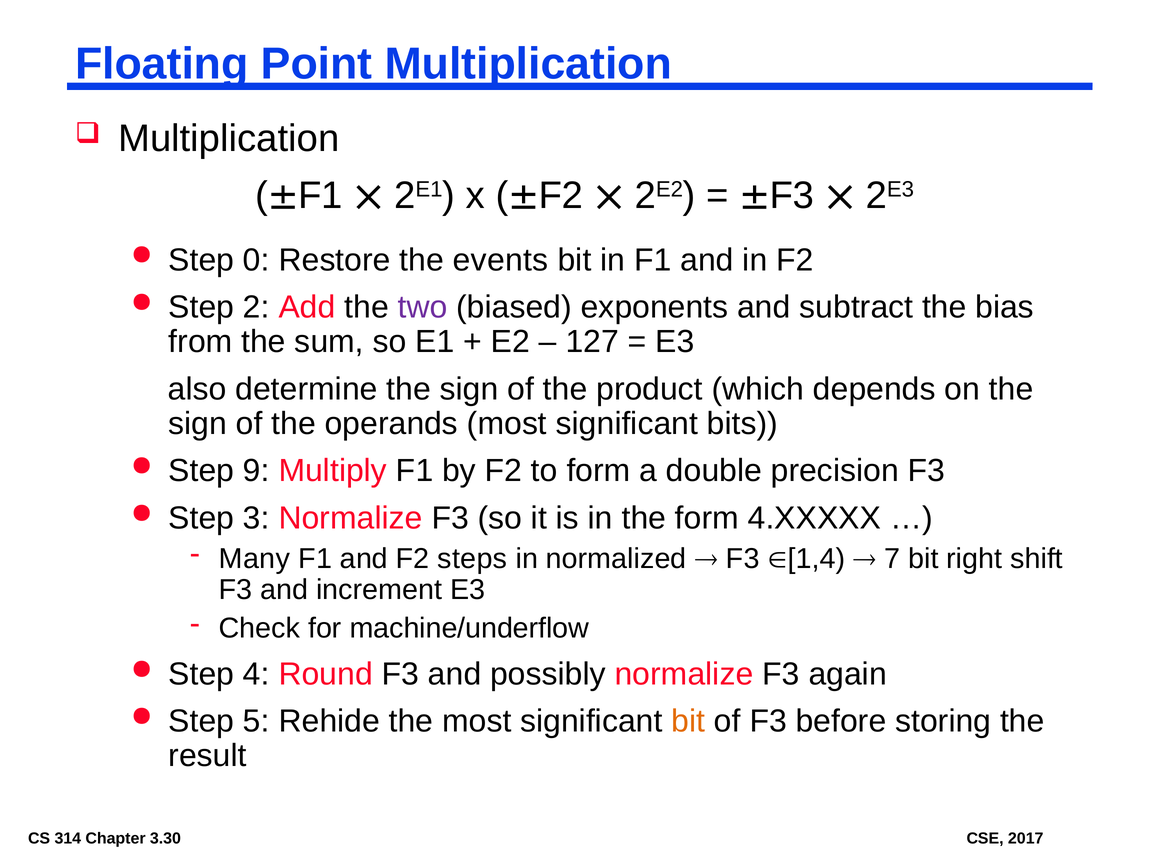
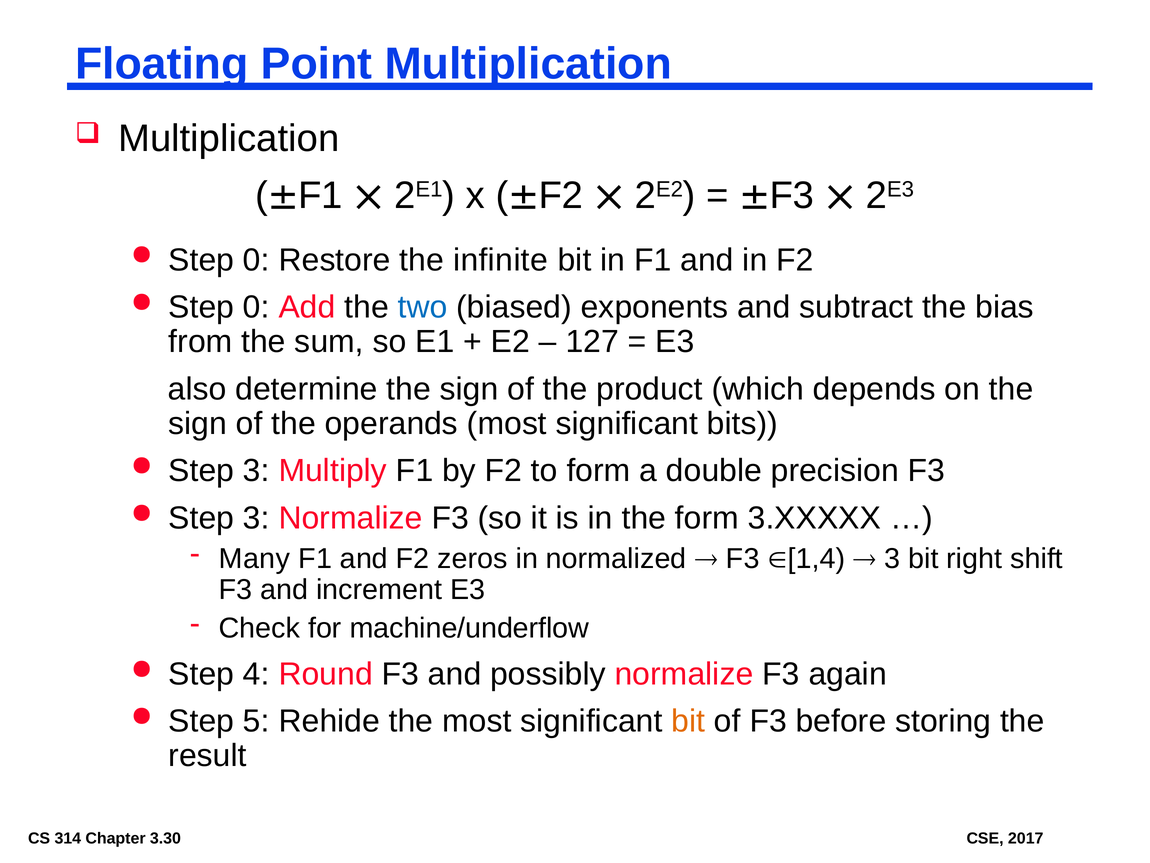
events: events -> infinite
2 at (256, 307): 2 -> 0
two colour: purple -> blue
9 at (256, 471): 9 -> 3
4.XXXXX: 4.XXXXX -> 3.XXXXX
steps: steps -> zeros
7 at (892, 558): 7 -> 3
